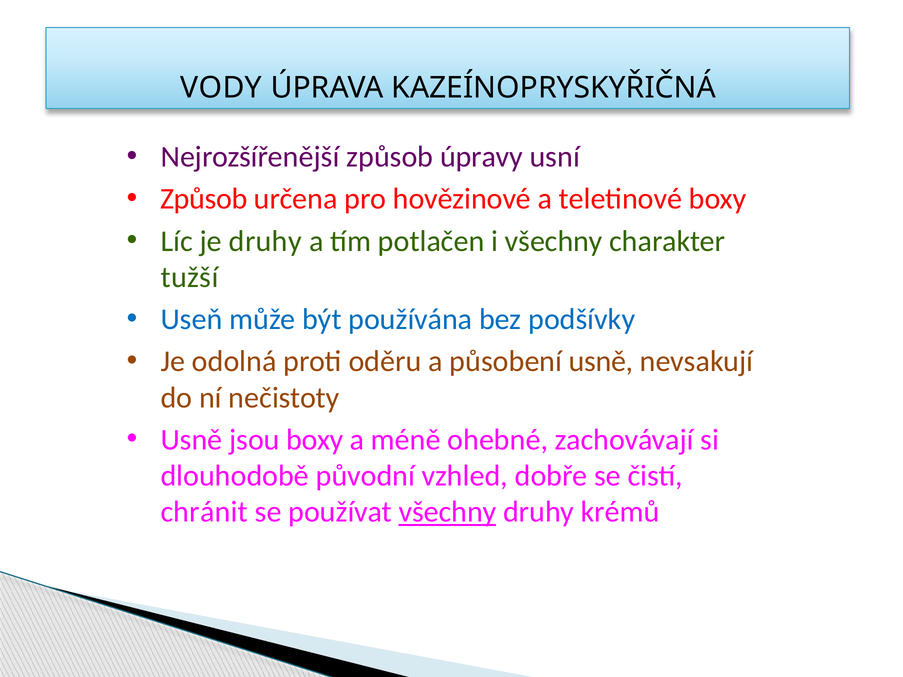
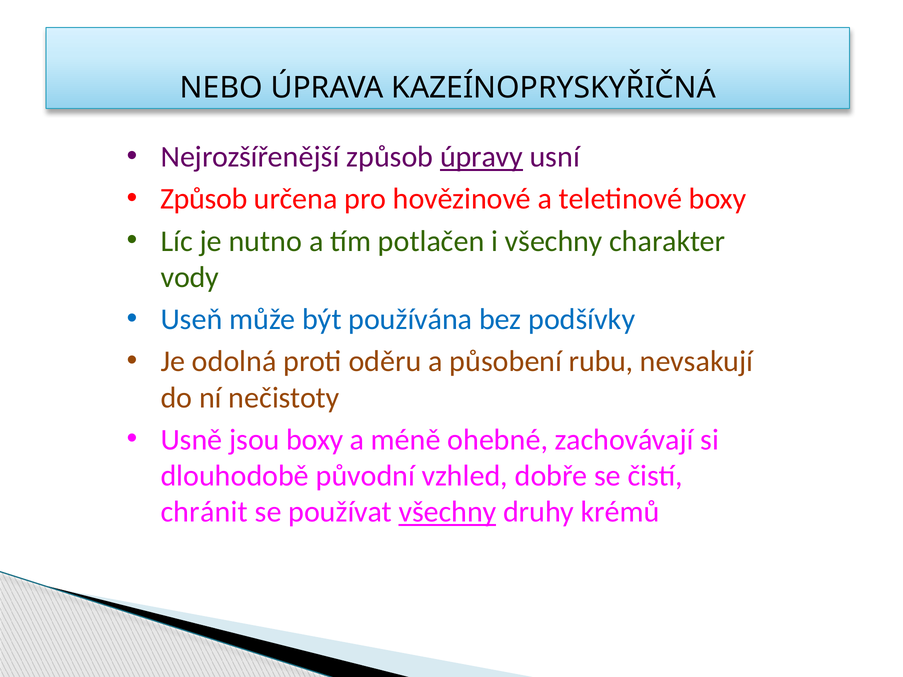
VODY: VODY -> NEBO
úpravy underline: none -> present
je druhy: druhy -> nutno
tužší: tužší -> vody
působení usně: usně -> rubu
